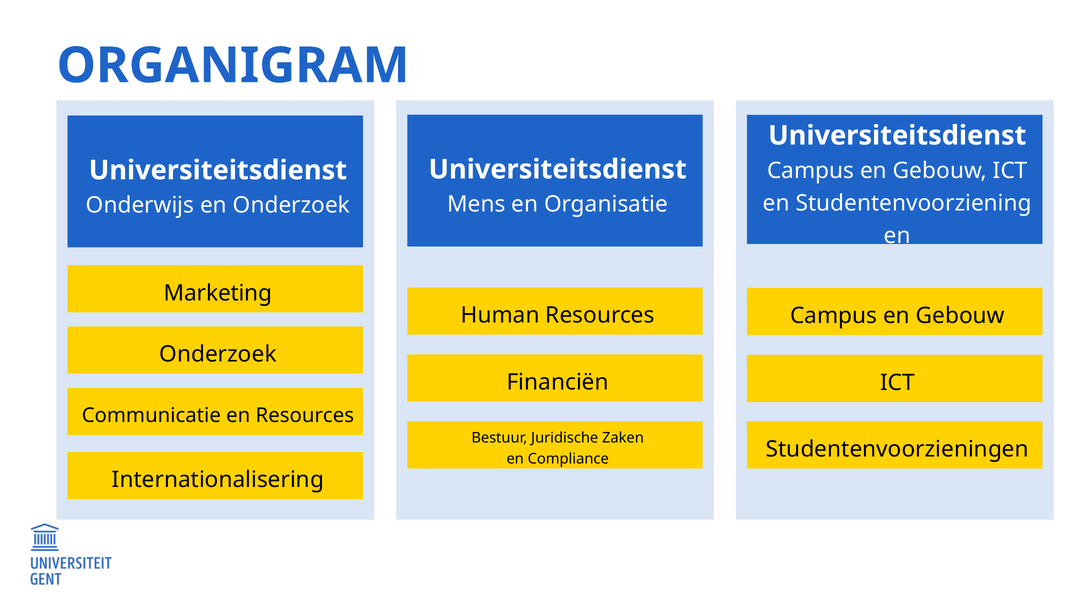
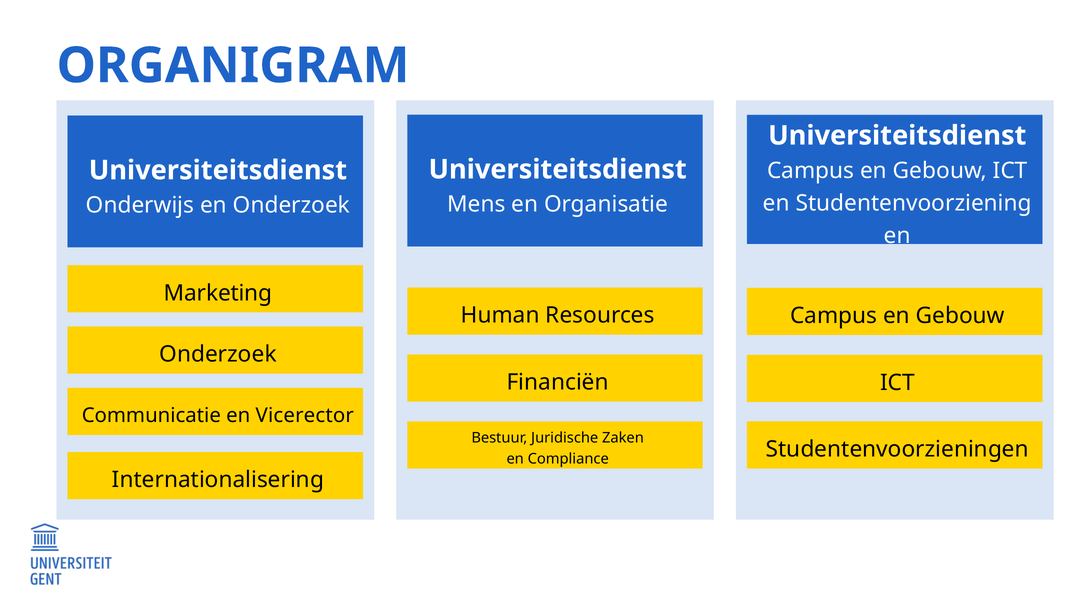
en Resources: Resources -> Vicerector
